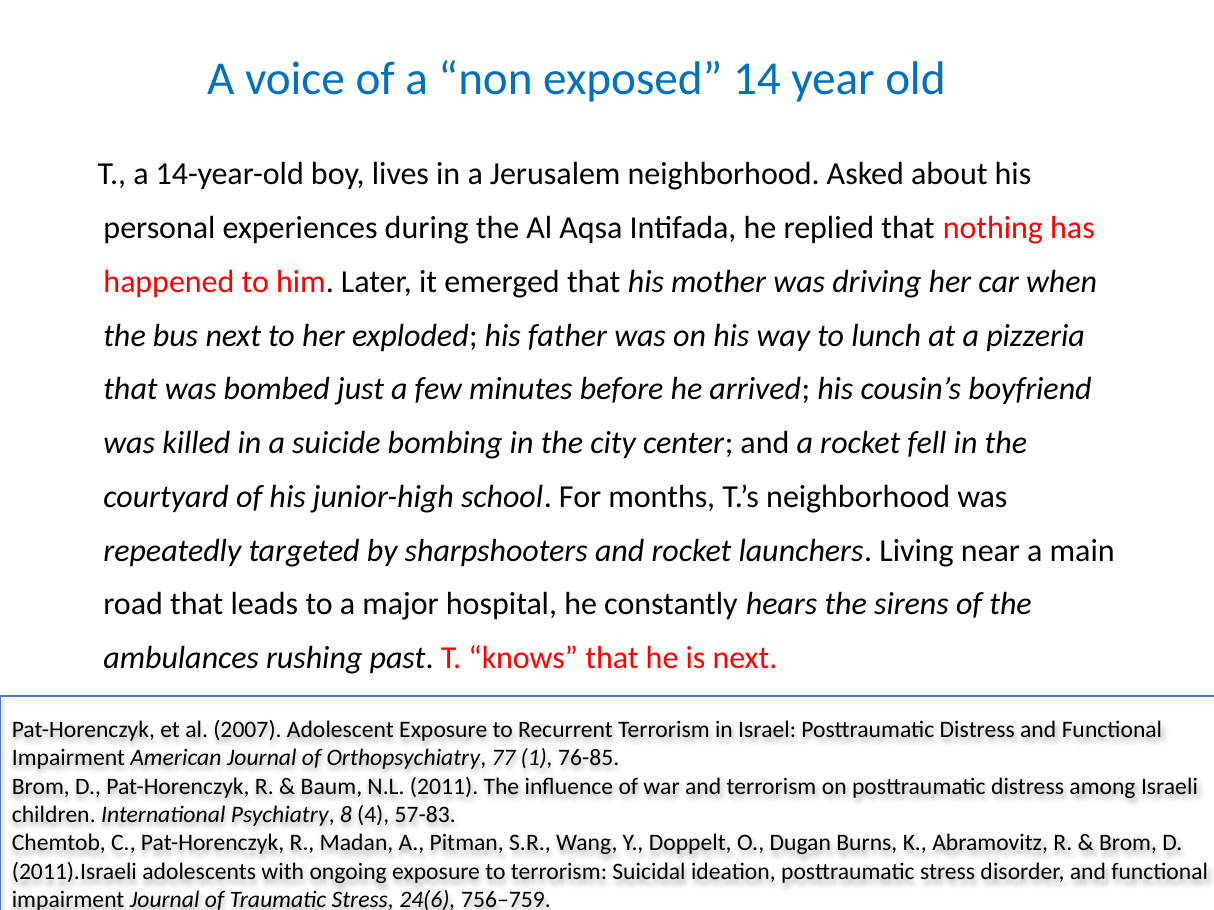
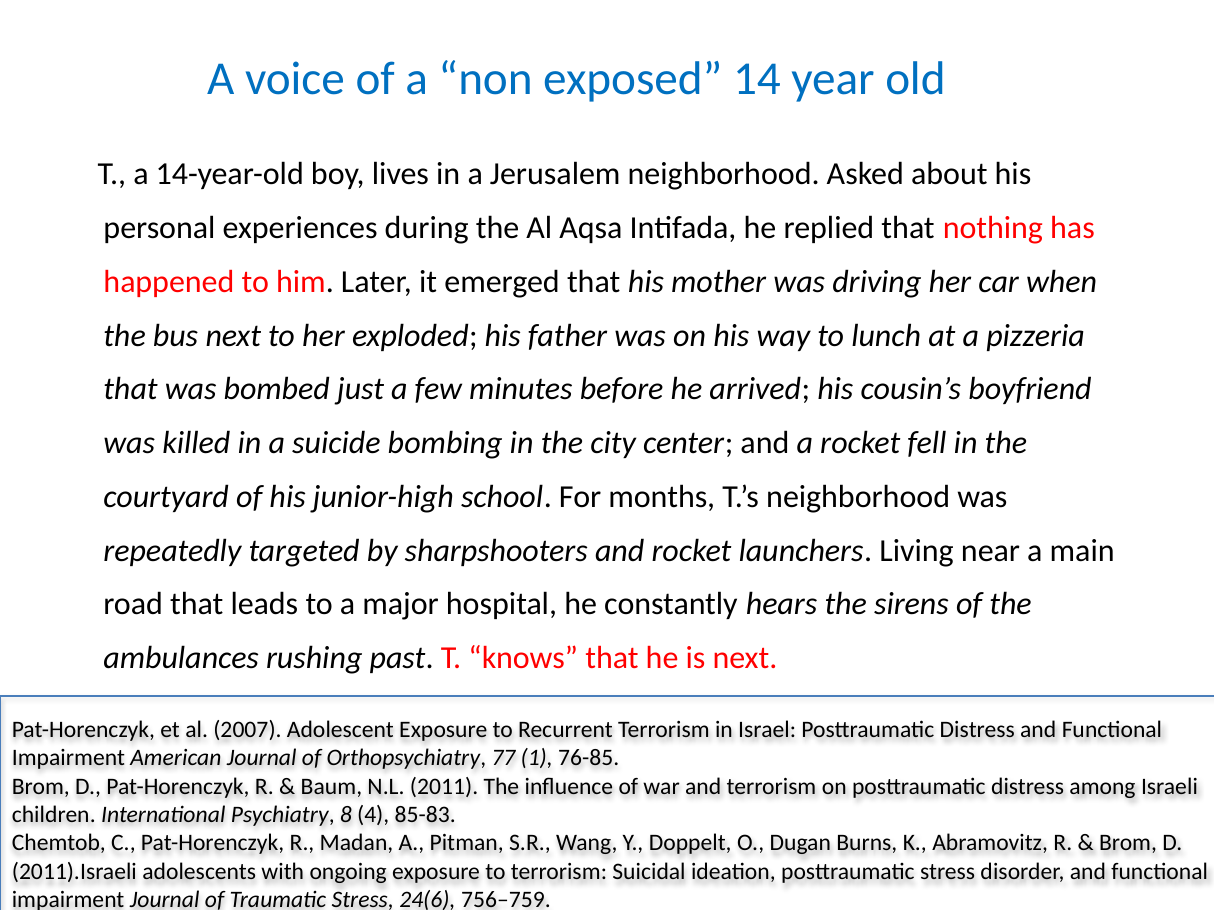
57-83: 57-83 -> 85-83
